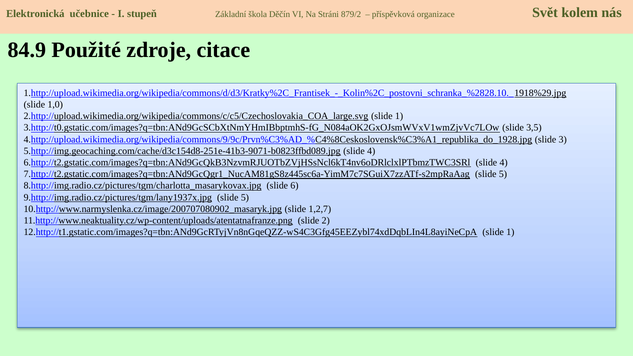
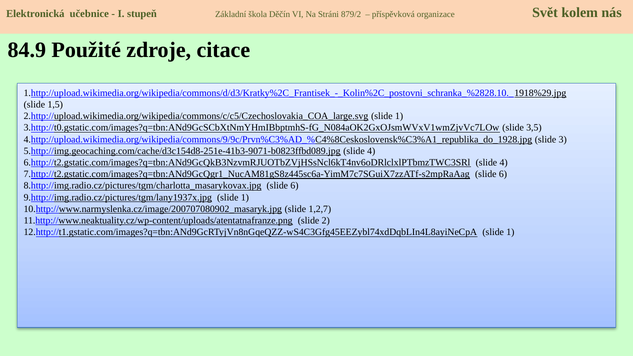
1,0: 1,0 -> 1,5
5 at (503, 174): 5 -> 6
5 at (245, 197): 5 -> 1
